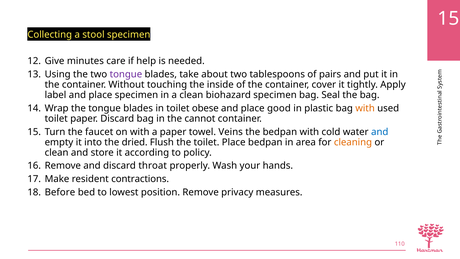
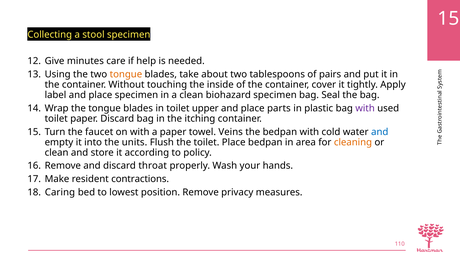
tongue at (126, 74) colour: purple -> orange
obese: obese -> upper
good: good -> parts
with at (365, 108) colour: orange -> purple
cannot: cannot -> itching
dried: dried -> units
Before: Before -> Caring
